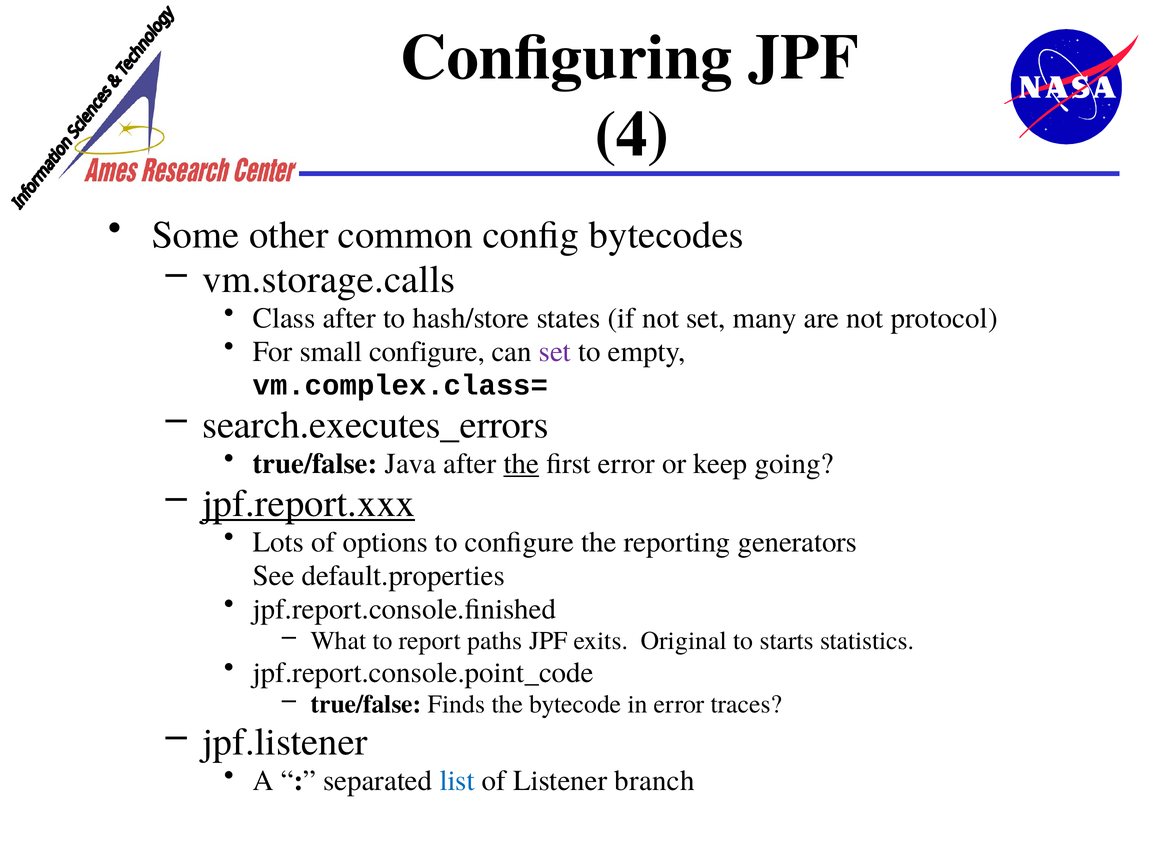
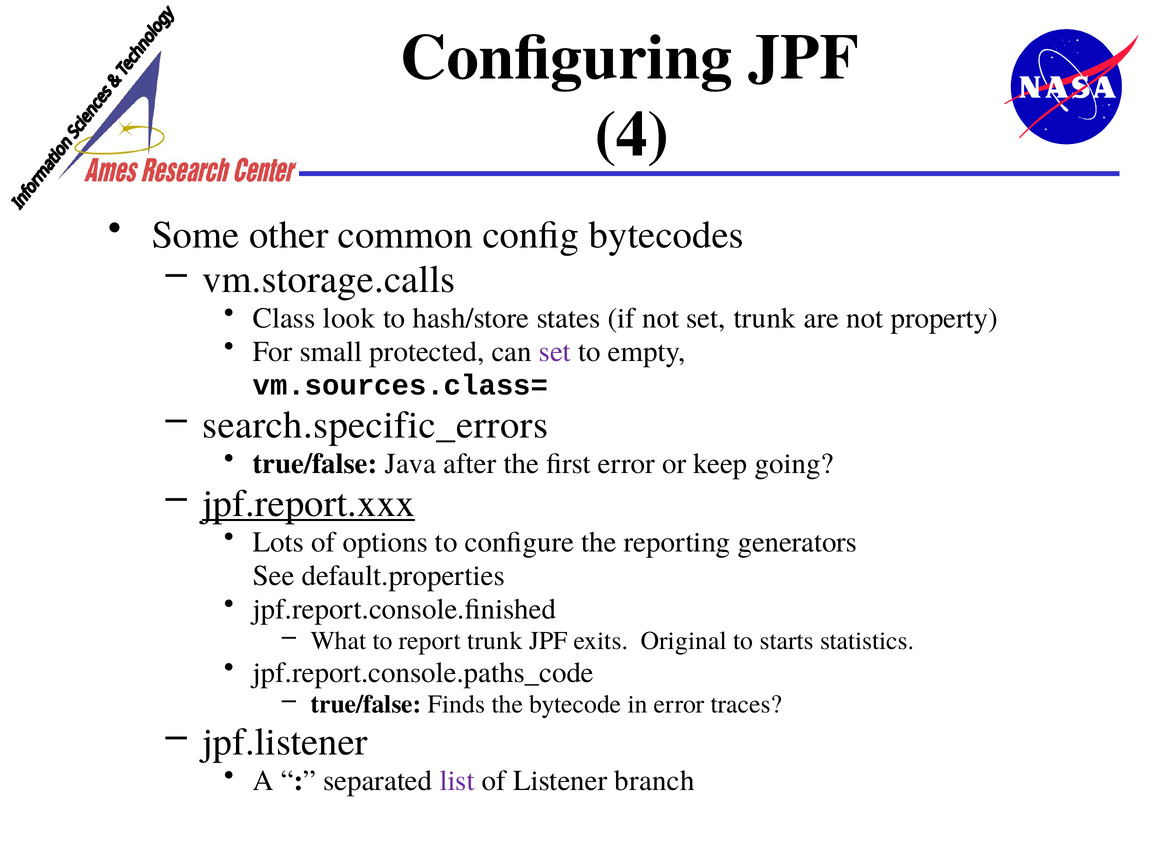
Class after: after -> look
set many: many -> trunk
protocol: protocol -> property
small configure: configure -> protected
vm.complex.class=: vm.complex.class= -> vm.sources.class=
search.executes_errors: search.executes_errors -> search.specific_errors
the at (521, 464) underline: present -> none
report paths: paths -> trunk
jpf.report.console.point_code: jpf.report.console.point_code -> jpf.report.console.paths_code
list colour: blue -> purple
